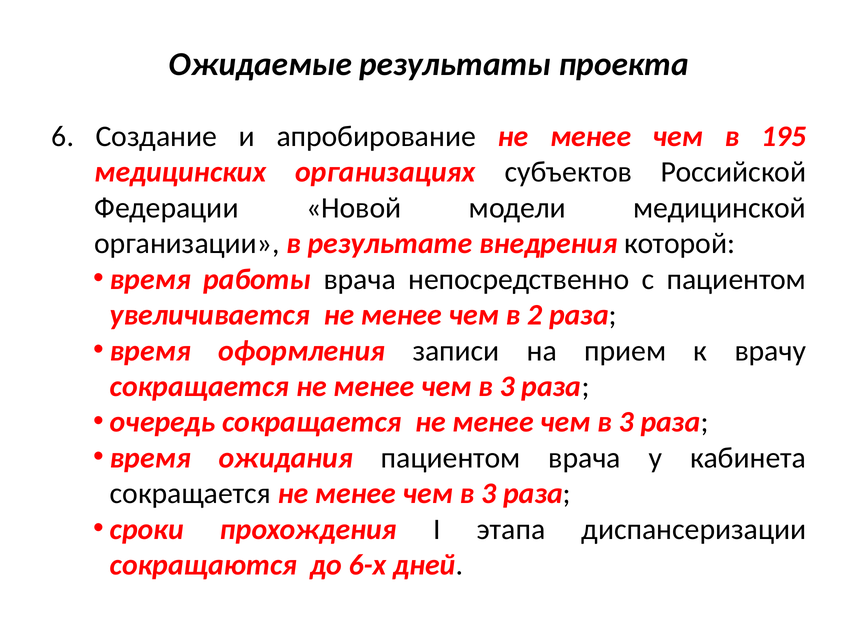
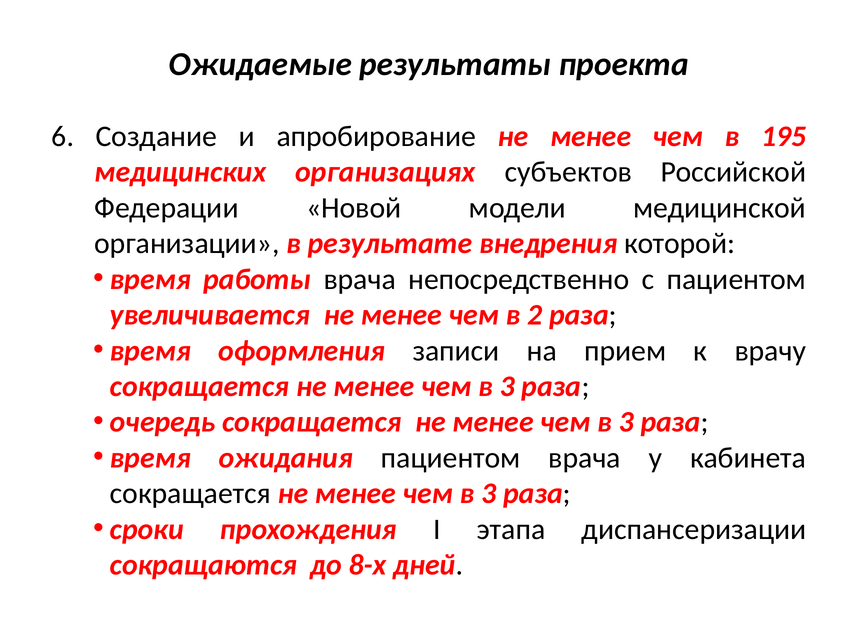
6-х: 6-х -> 8-х
